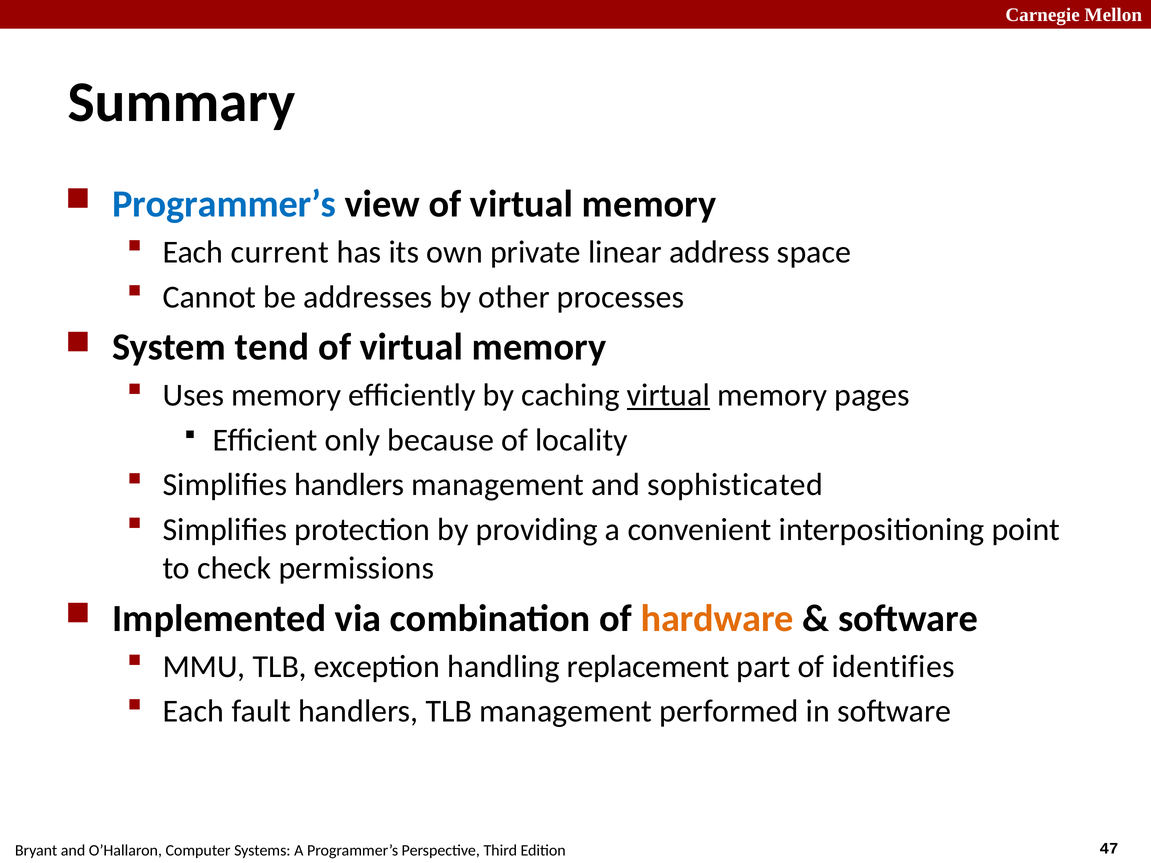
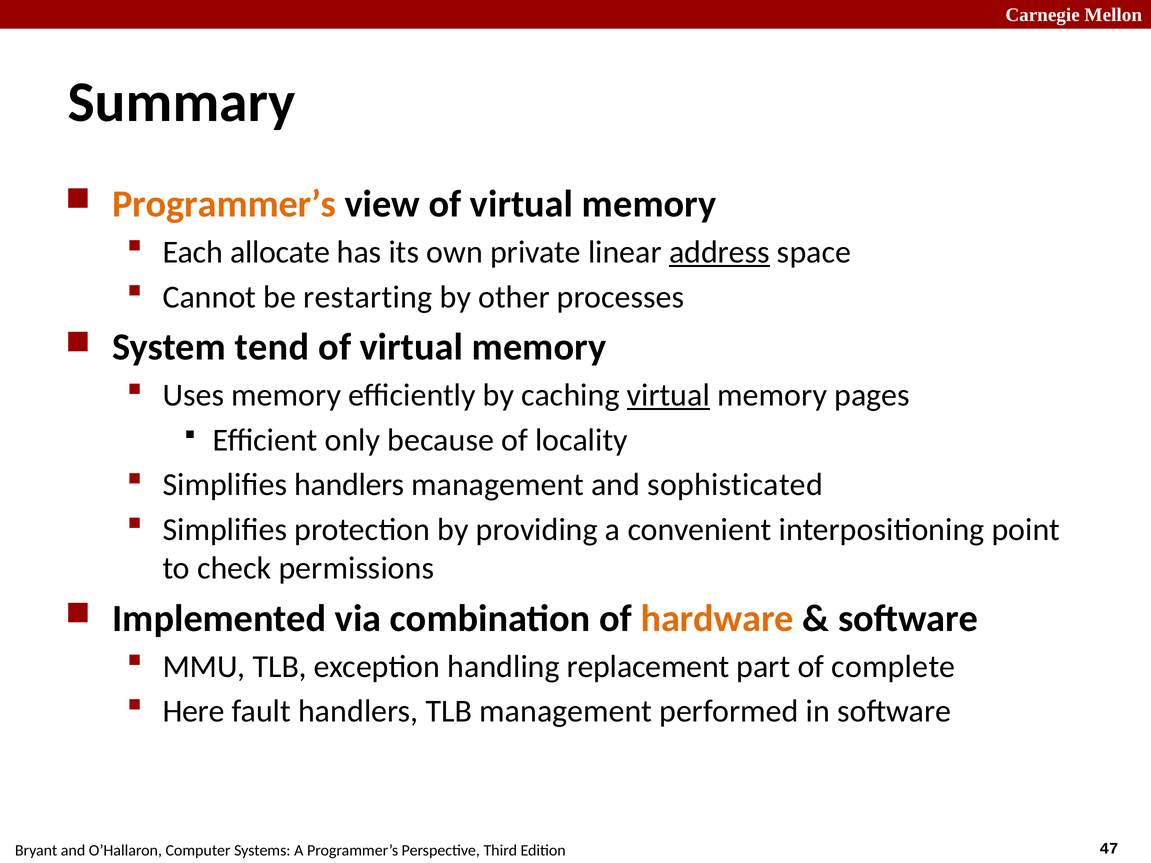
Programmer’s at (224, 204) colour: blue -> orange
current: current -> allocate
address underline: none -> present
addresses: addresses -> restarting
identifies: identifies -> complete
Each at (193, 711): Each -> Here
